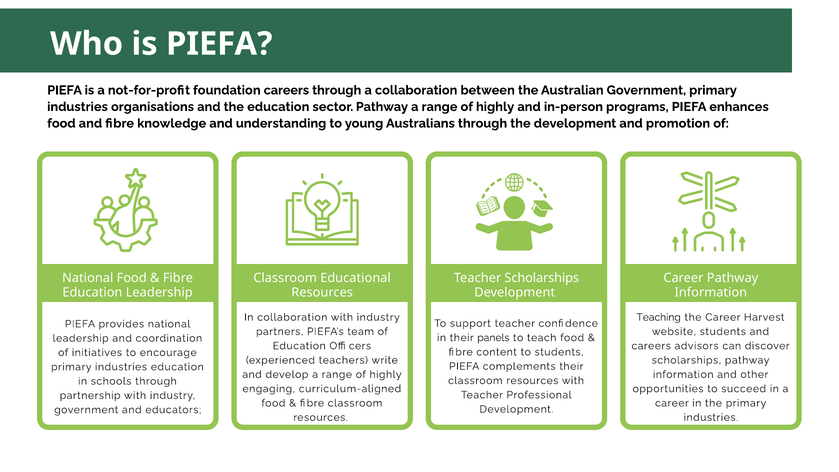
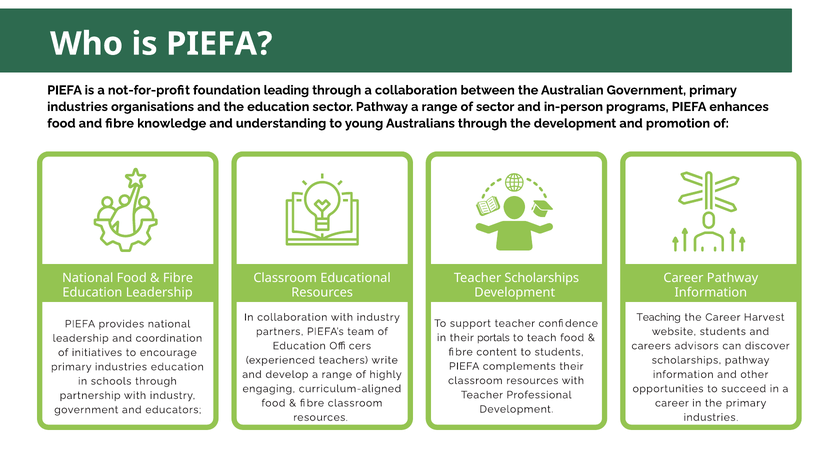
foundation careers: careers -> leading
highly at (495, 107): highly -> sector
panels: panels -> portals
